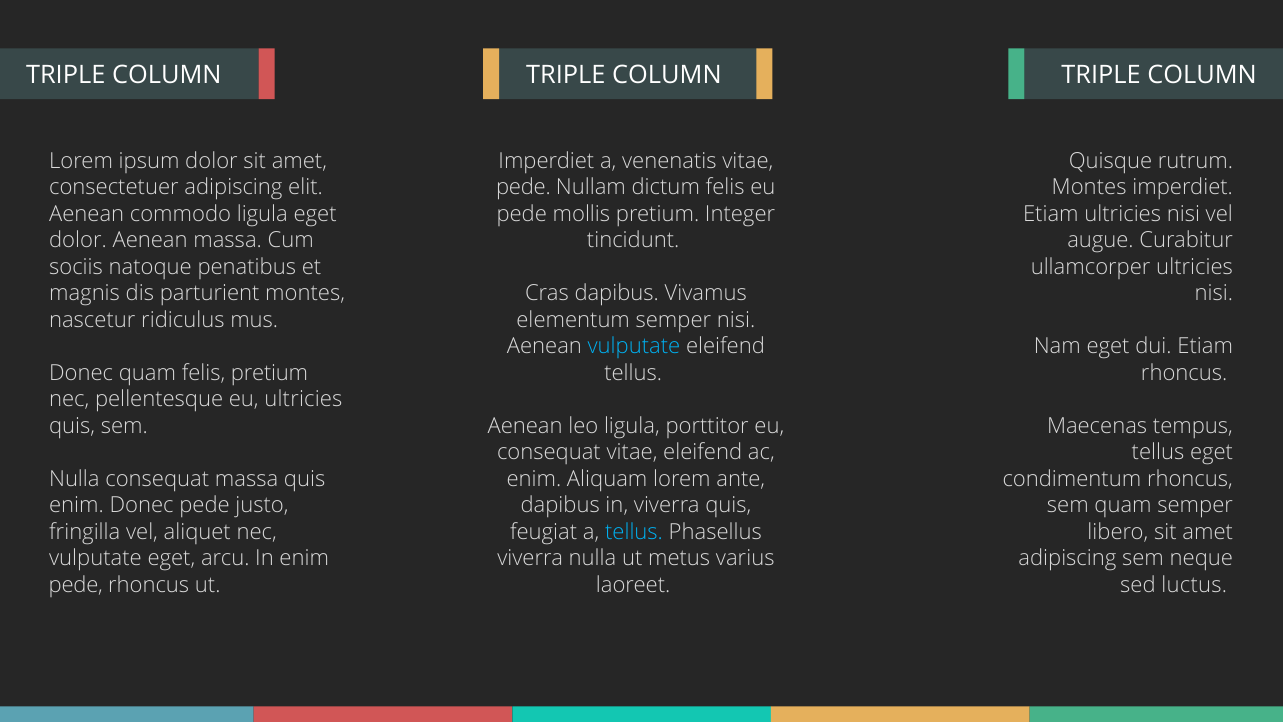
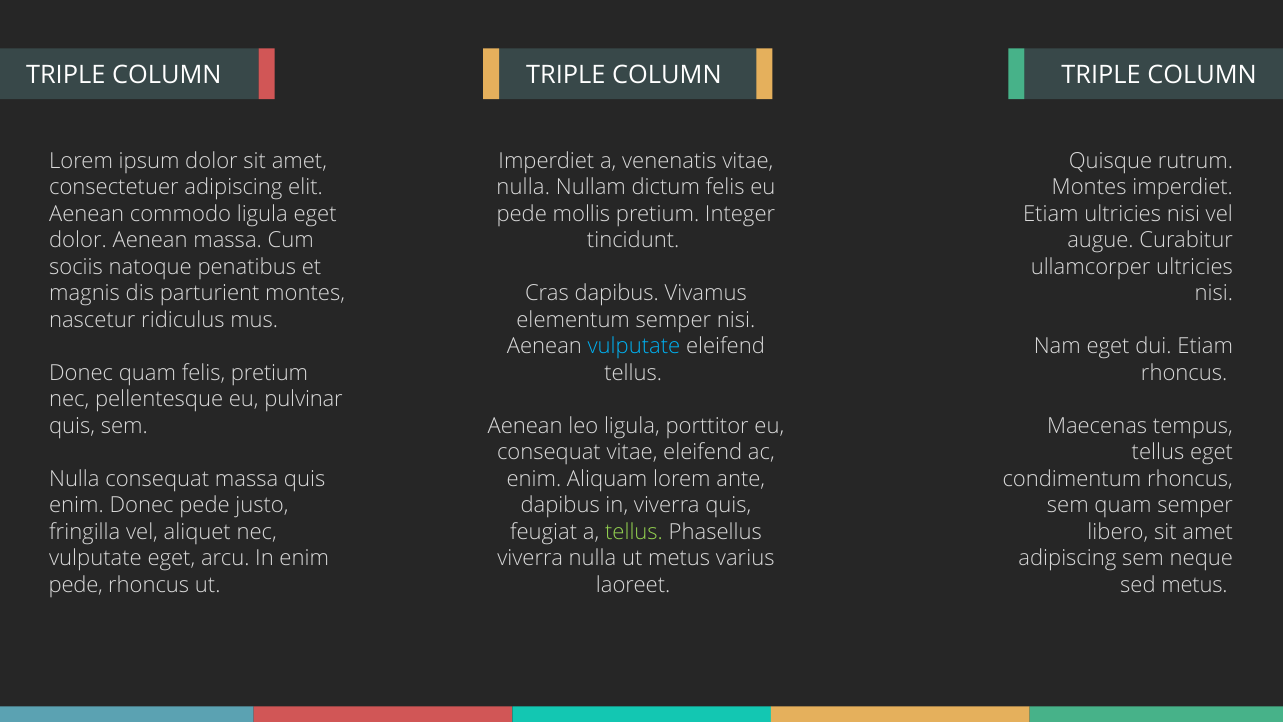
pede at (523, 188): pede -> nulla
eu ultricies: ultricies -> pulvinar
tellus at (634, 532) colour: light blue -> light green
sed luctus: luctus -> metus
